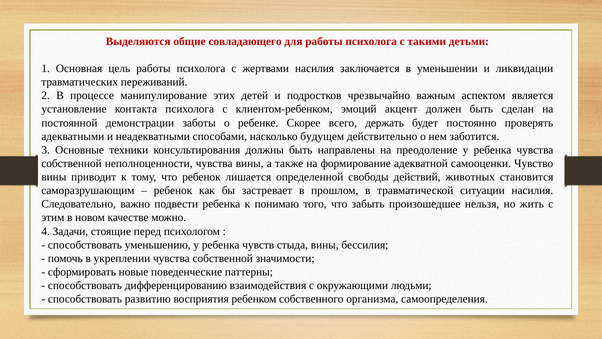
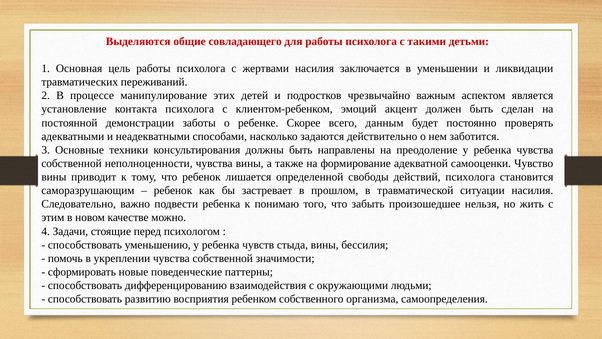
держать: держать -> данным
будущем: будущем -> задаются
действий животных: животных -> психолога
